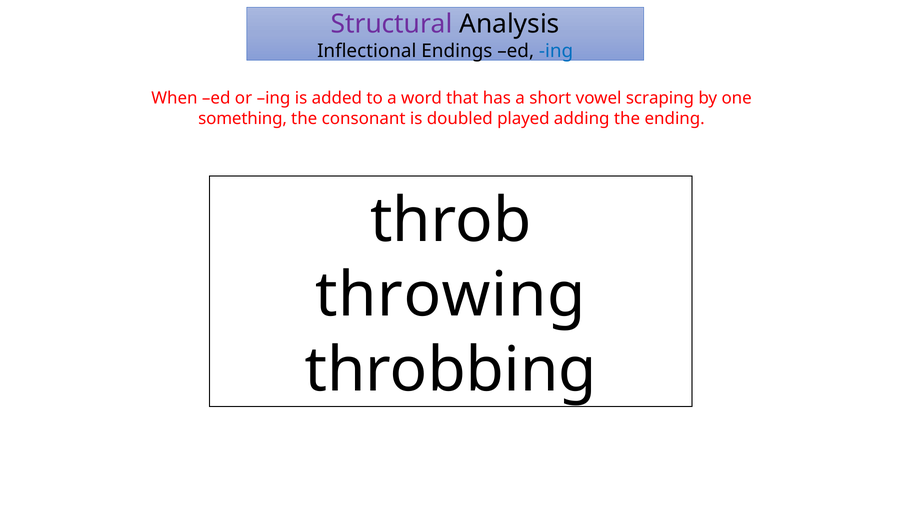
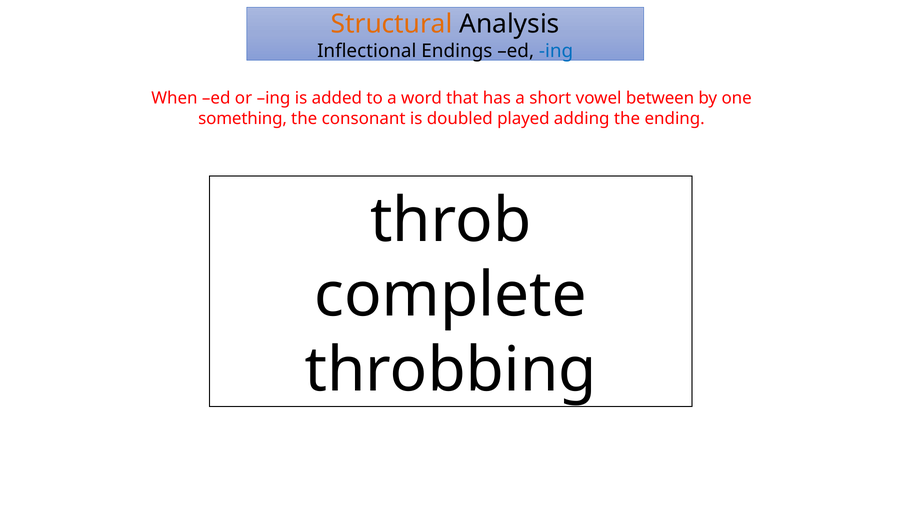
Structural colour: purple -> orange
scraping: scraping -> between
throwing: throwing -> complete
